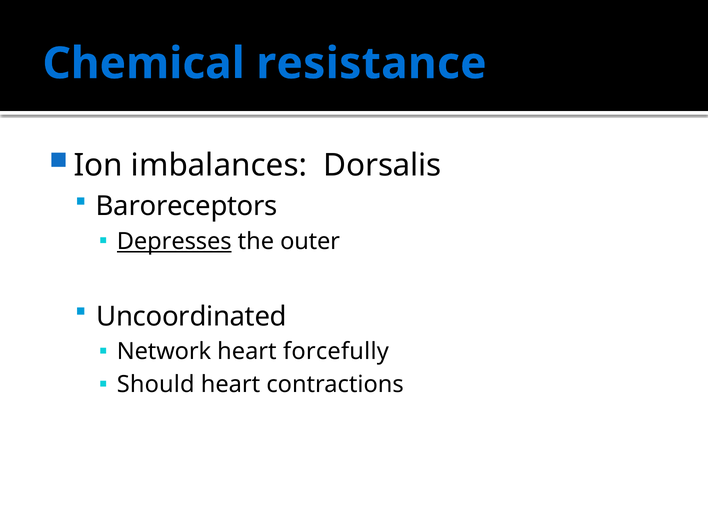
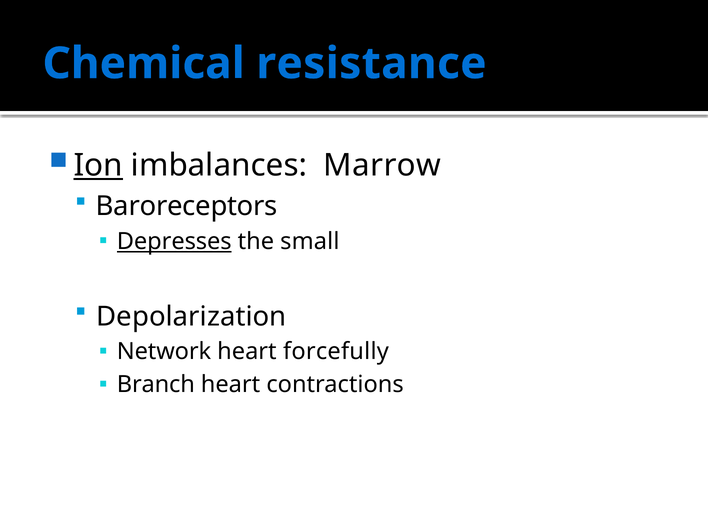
Ion underline: none -> present
Dorsalis: Dorsalis -> Marrow
outer: outer -> small
Uncoordinated: Uncoordinated -> Depolarization
Should: Should -> Branch
